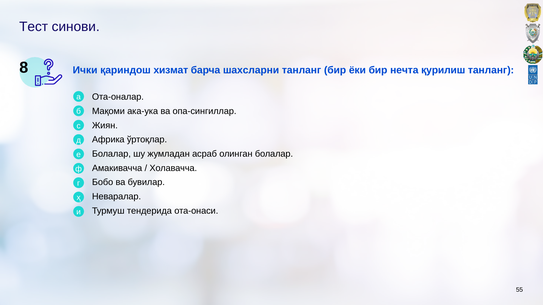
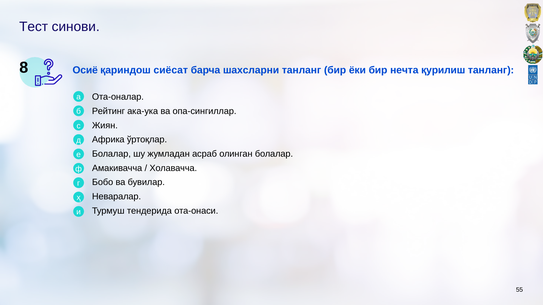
Ички: Ички -> Осиё
хизмат: хизмат -> сиёсат
Мақоми: Мақоми -> Рeйтинг
